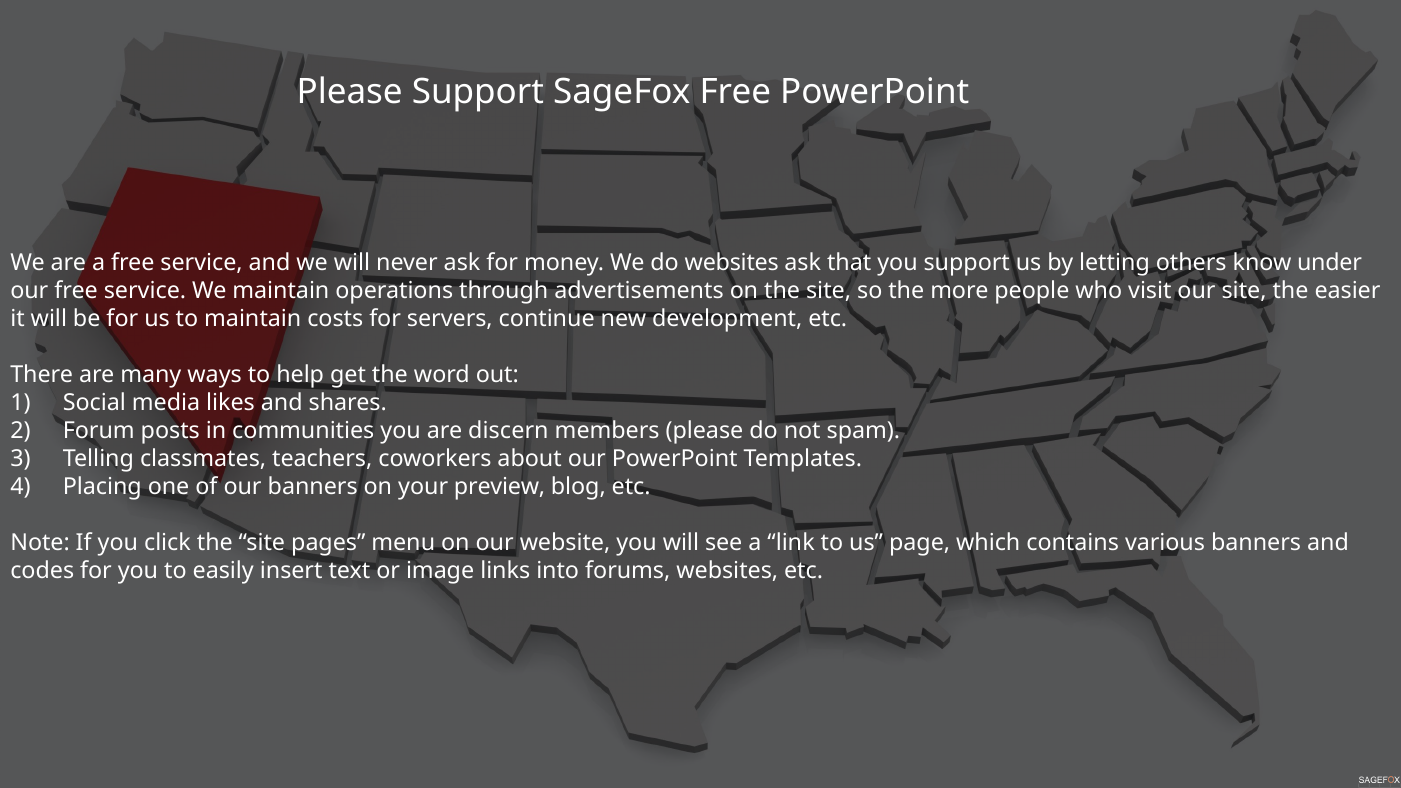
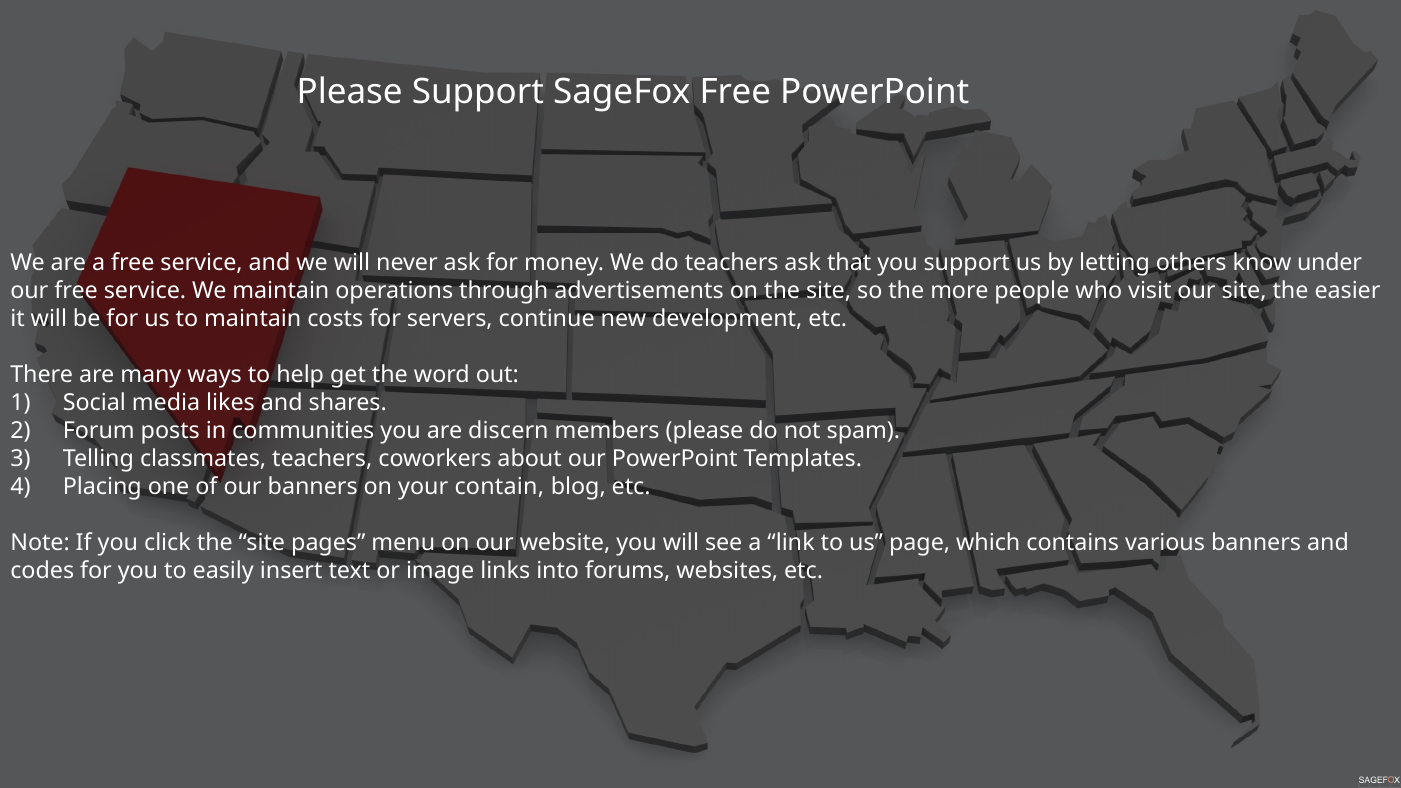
do websites: websites -> teachers
preview: preview -> contain
